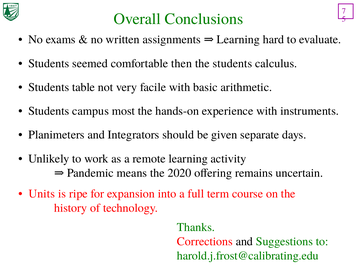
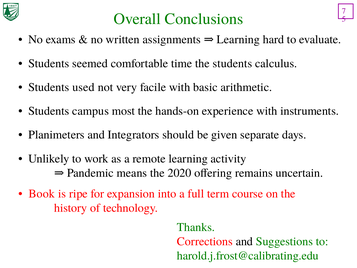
then: then -> time
table: table -> used
Units: Units -> Book
